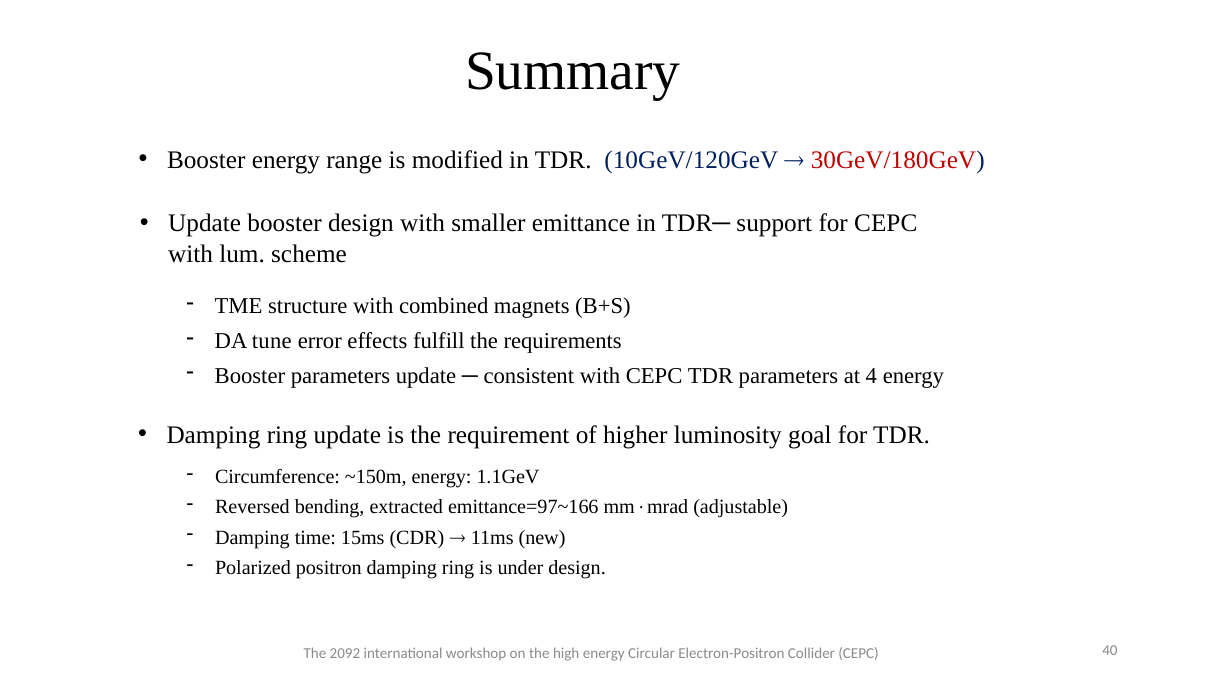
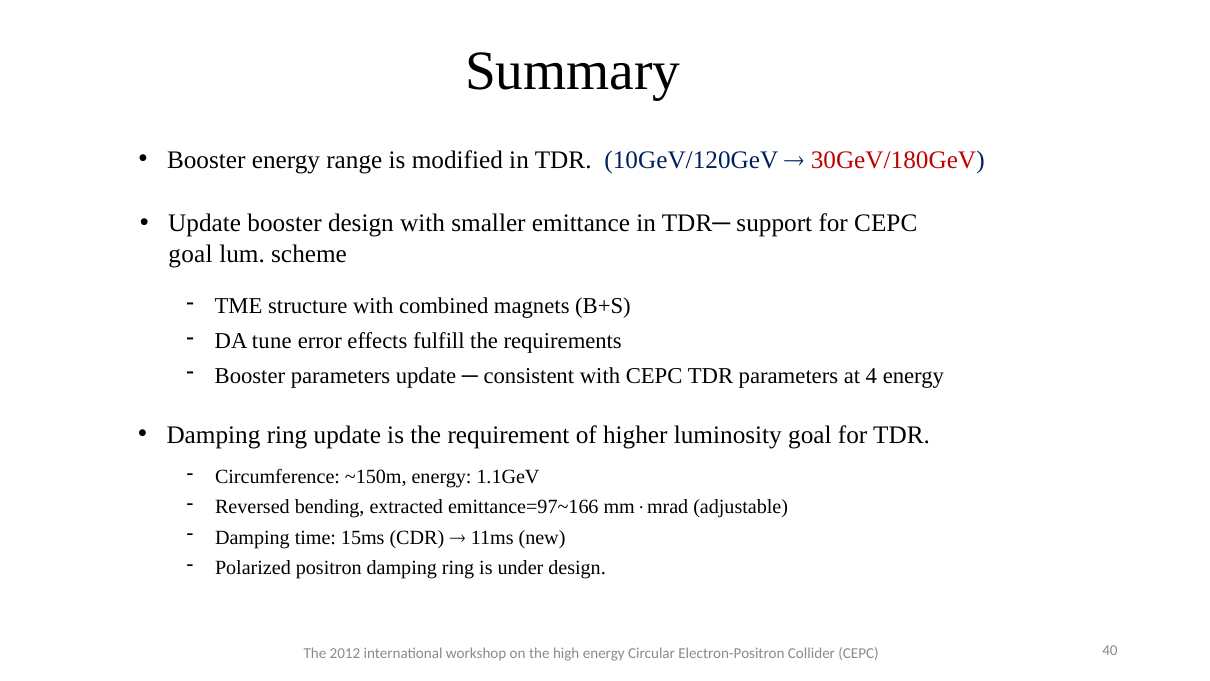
with at (191, 254): with -> goal
2092: 2092 -> 2012
